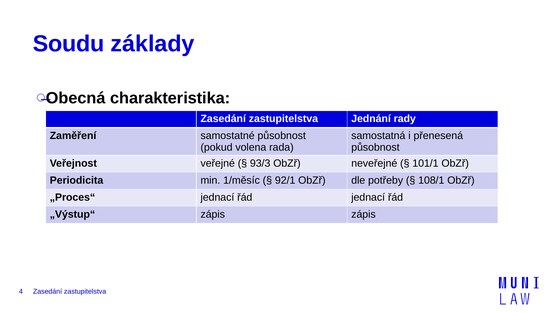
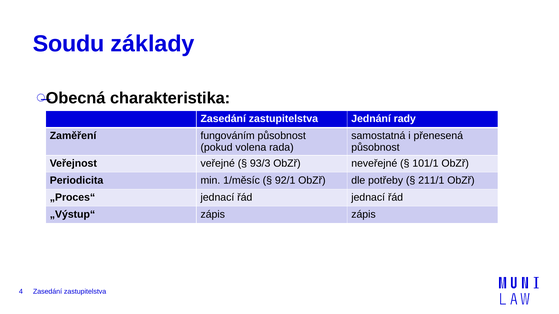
samostatné: samostatné -> fungováním
108/1: 108/1 -> 211/1
